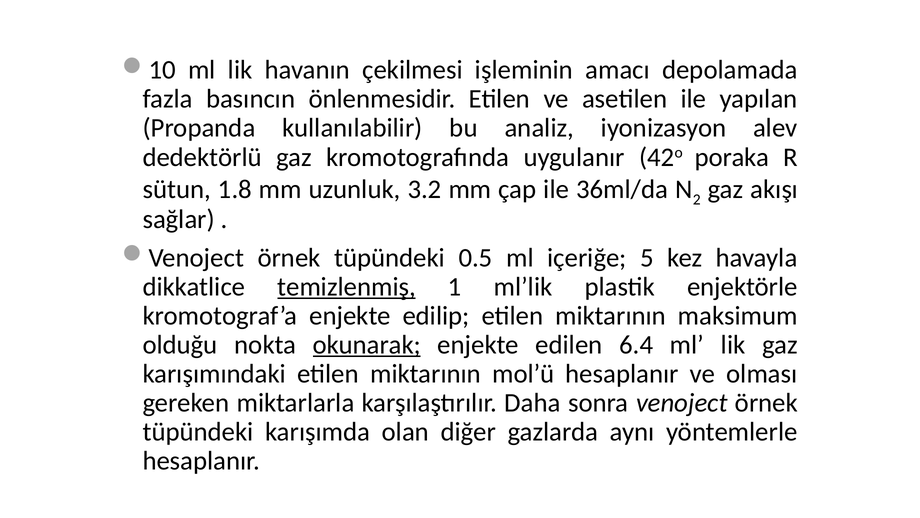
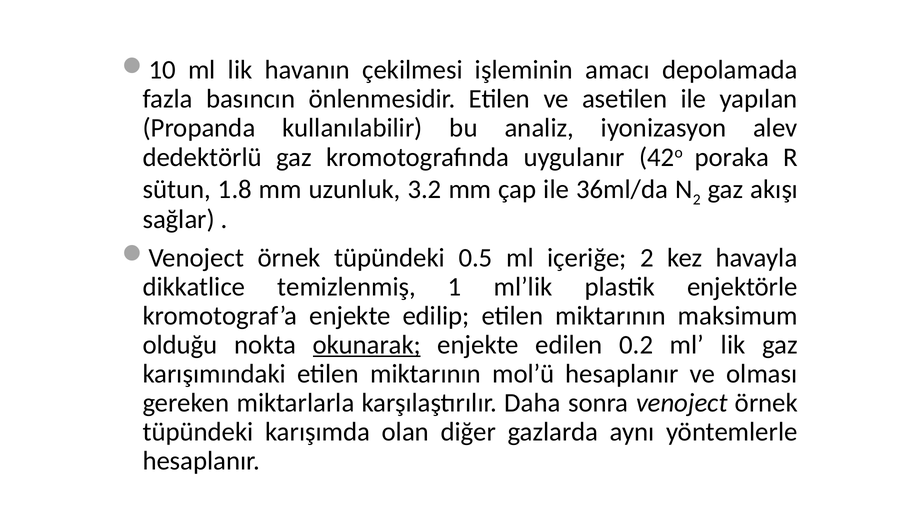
içeriğe 5: 5 -> 2
temizlenmiş underline: present -> none
6.4: 6.4 -> 0.2
